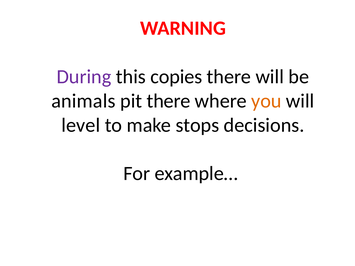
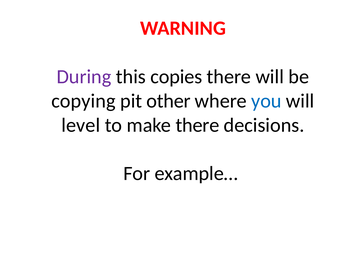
animals: animals -> copying
pit there: there -> other
you colour: orange -> blue
make stops: stops -> there
